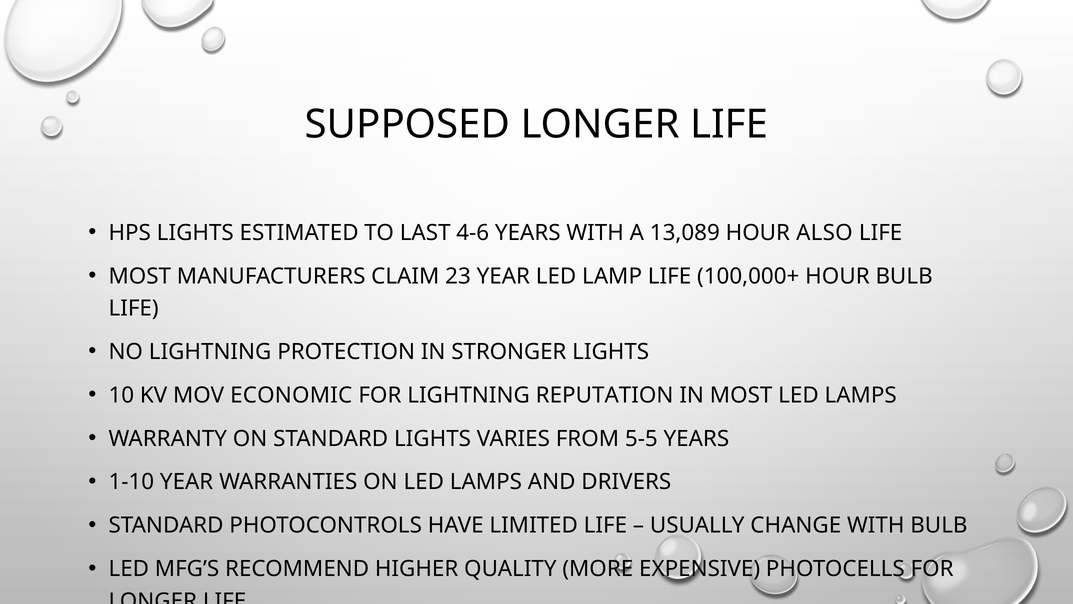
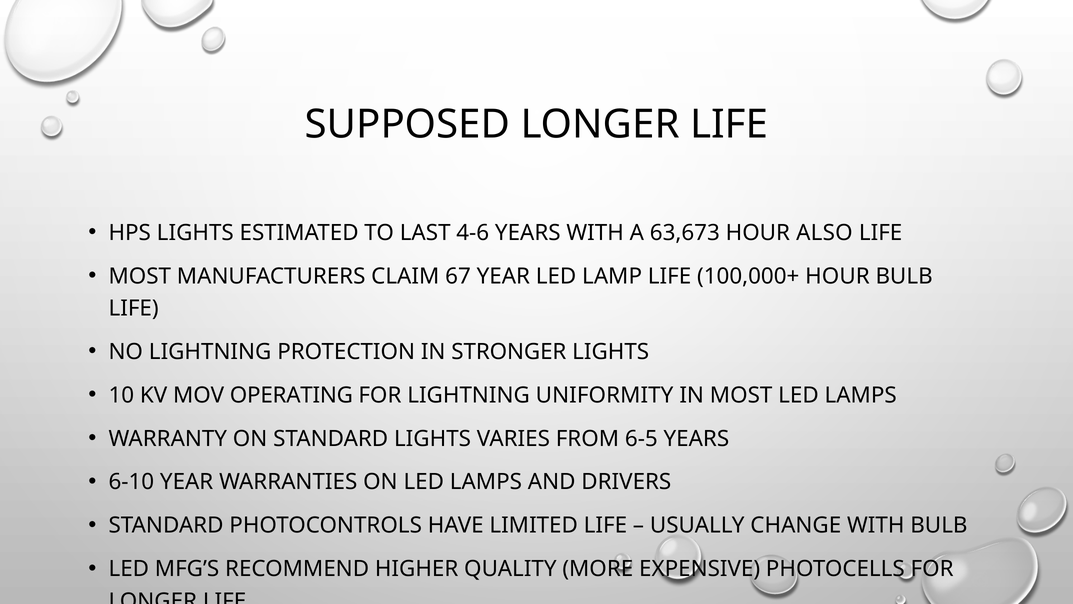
13,089: 13,089 -> 63,673
23: 23 -> 67
ECONOMIC: ECONOMIC -> OPERATING
REPUTATION: REPUTATION -> UNIFORMITY
5-5: 5-5 -> 6-5
1-10: 1-10 -> 6-10
